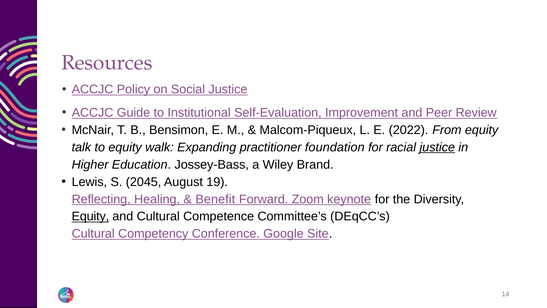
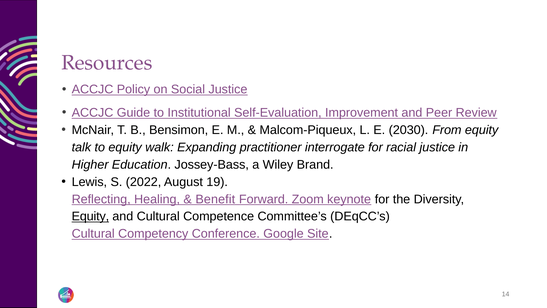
2022: 2022 -> 2030
foundation: foundation -> interrogate
justice at (437, 147) underline: present -> none
2045: 2045 -> 2022
